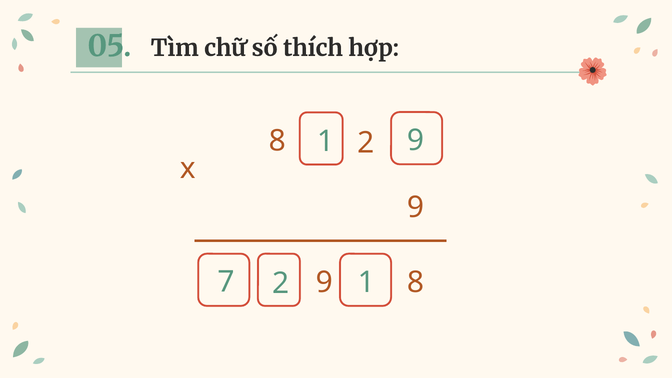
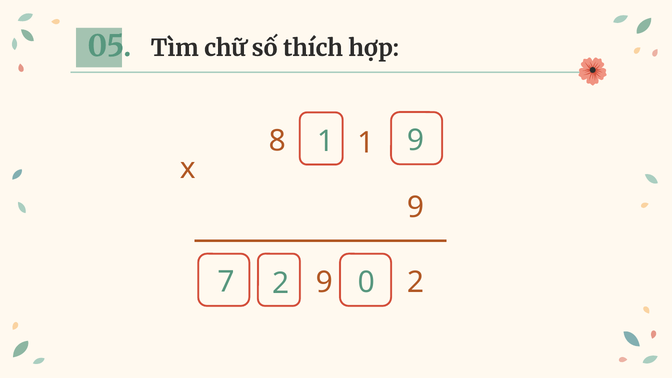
8 2: 2 -> 1
9 8: 8 -> 2
2 1: 1 -> 0
